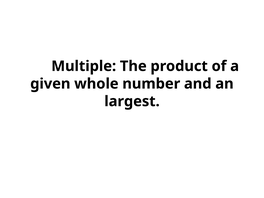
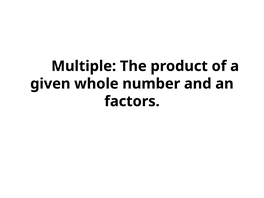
largest: largest -> factors
